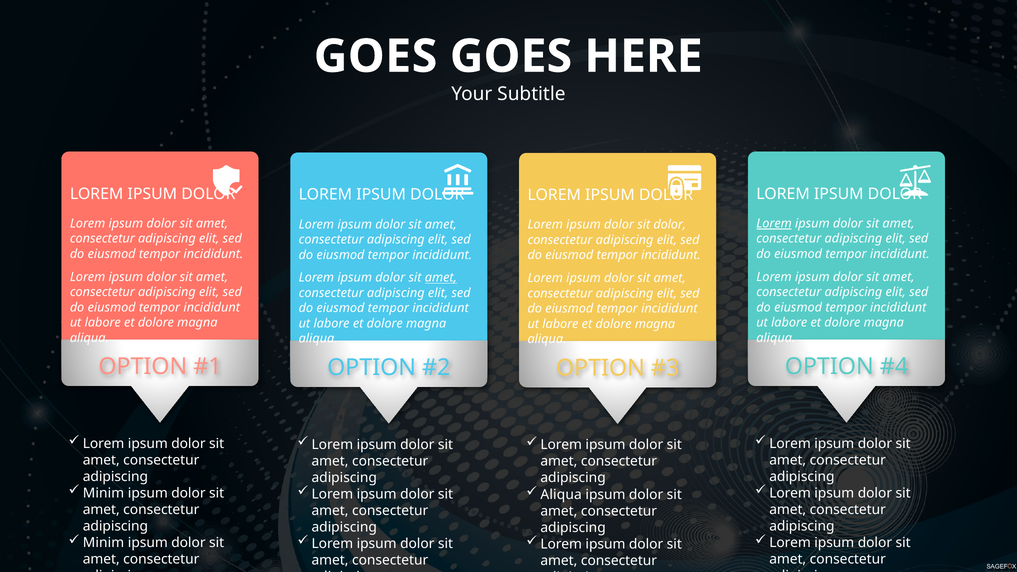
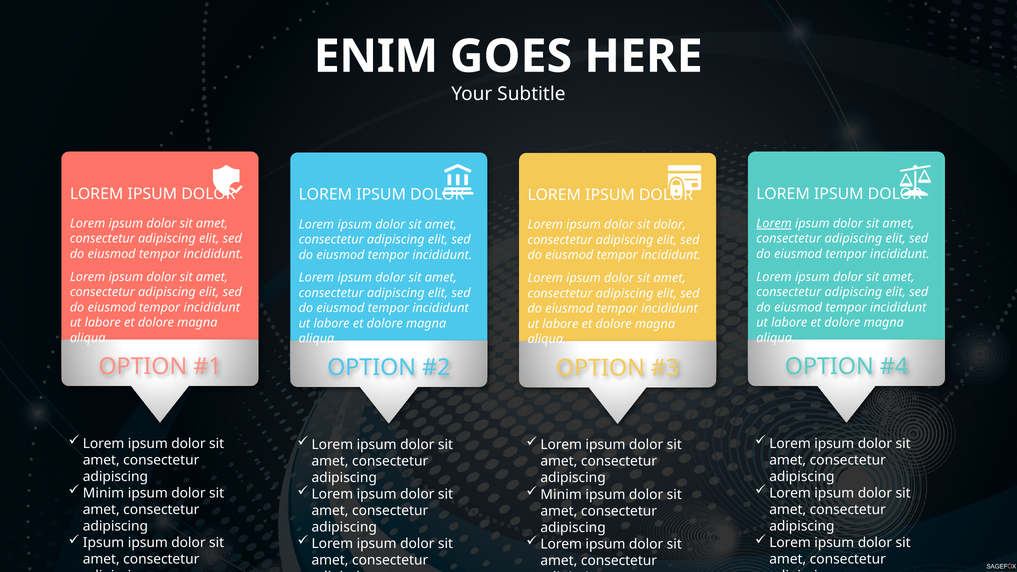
GOES at (376, 56): GOES -> ENIM
amet at (441, 278) underline: present -> none
Aliqua at (561, 495): Aliqua -> Minim
Minim at (104, 543): Minim -> Ipsum
